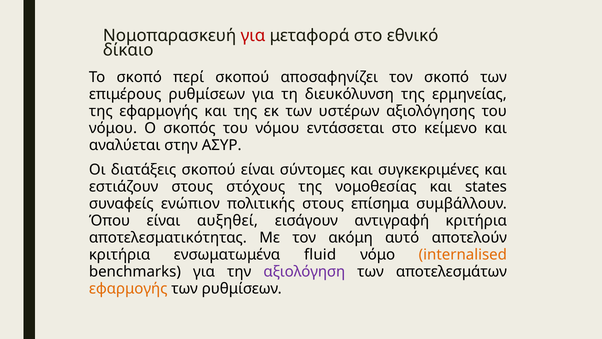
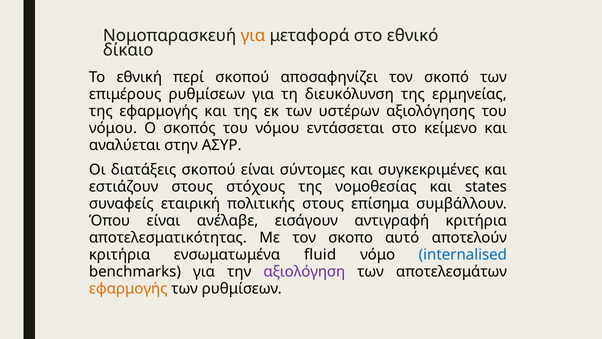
για at (253, 35) colour: red -> orange
Το σκοπό: σκοπό -> εθνική
ενώπιον: ενώπιον -> εταιρική
αυξηθεί: αυξηθεί -> ανέλαβε
ακόμη: ακόμη -> σκοπο
internalised colour: orange -> blue
